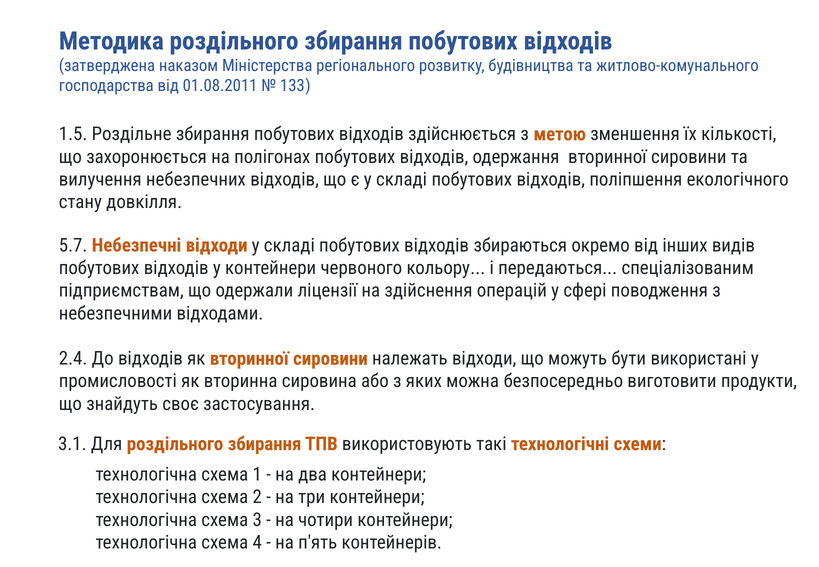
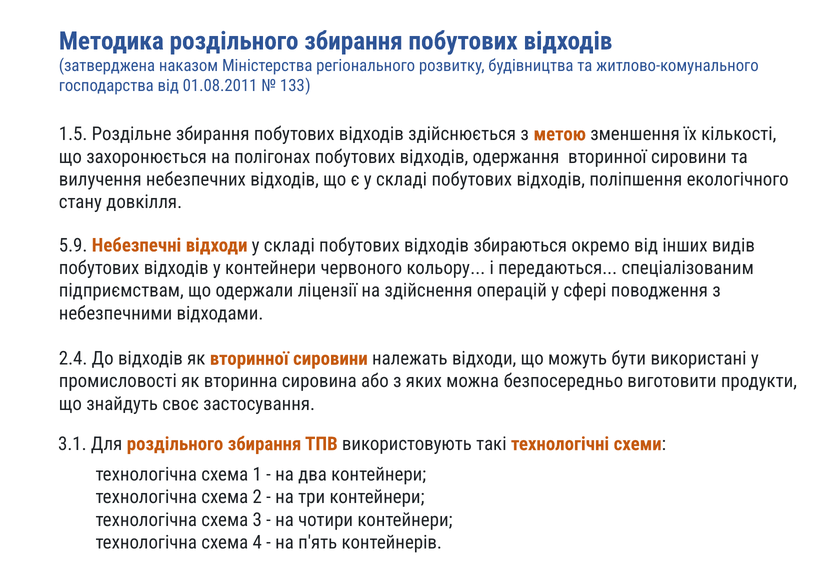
5.7: 5.7 -> 5.9
